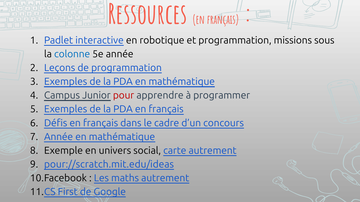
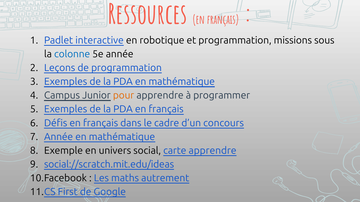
pour colour: red -> orange
carte autrement: autrement -> apprendre
pour://scratch.mit.edu/ideas: pour://scratch.mit.edu/ideas -> social://scratch.mit.edu/ideas
